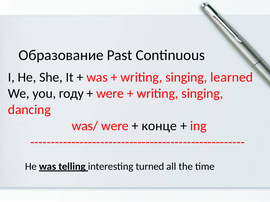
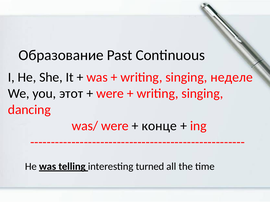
learned: learned -> неделе
году: году -> этот
